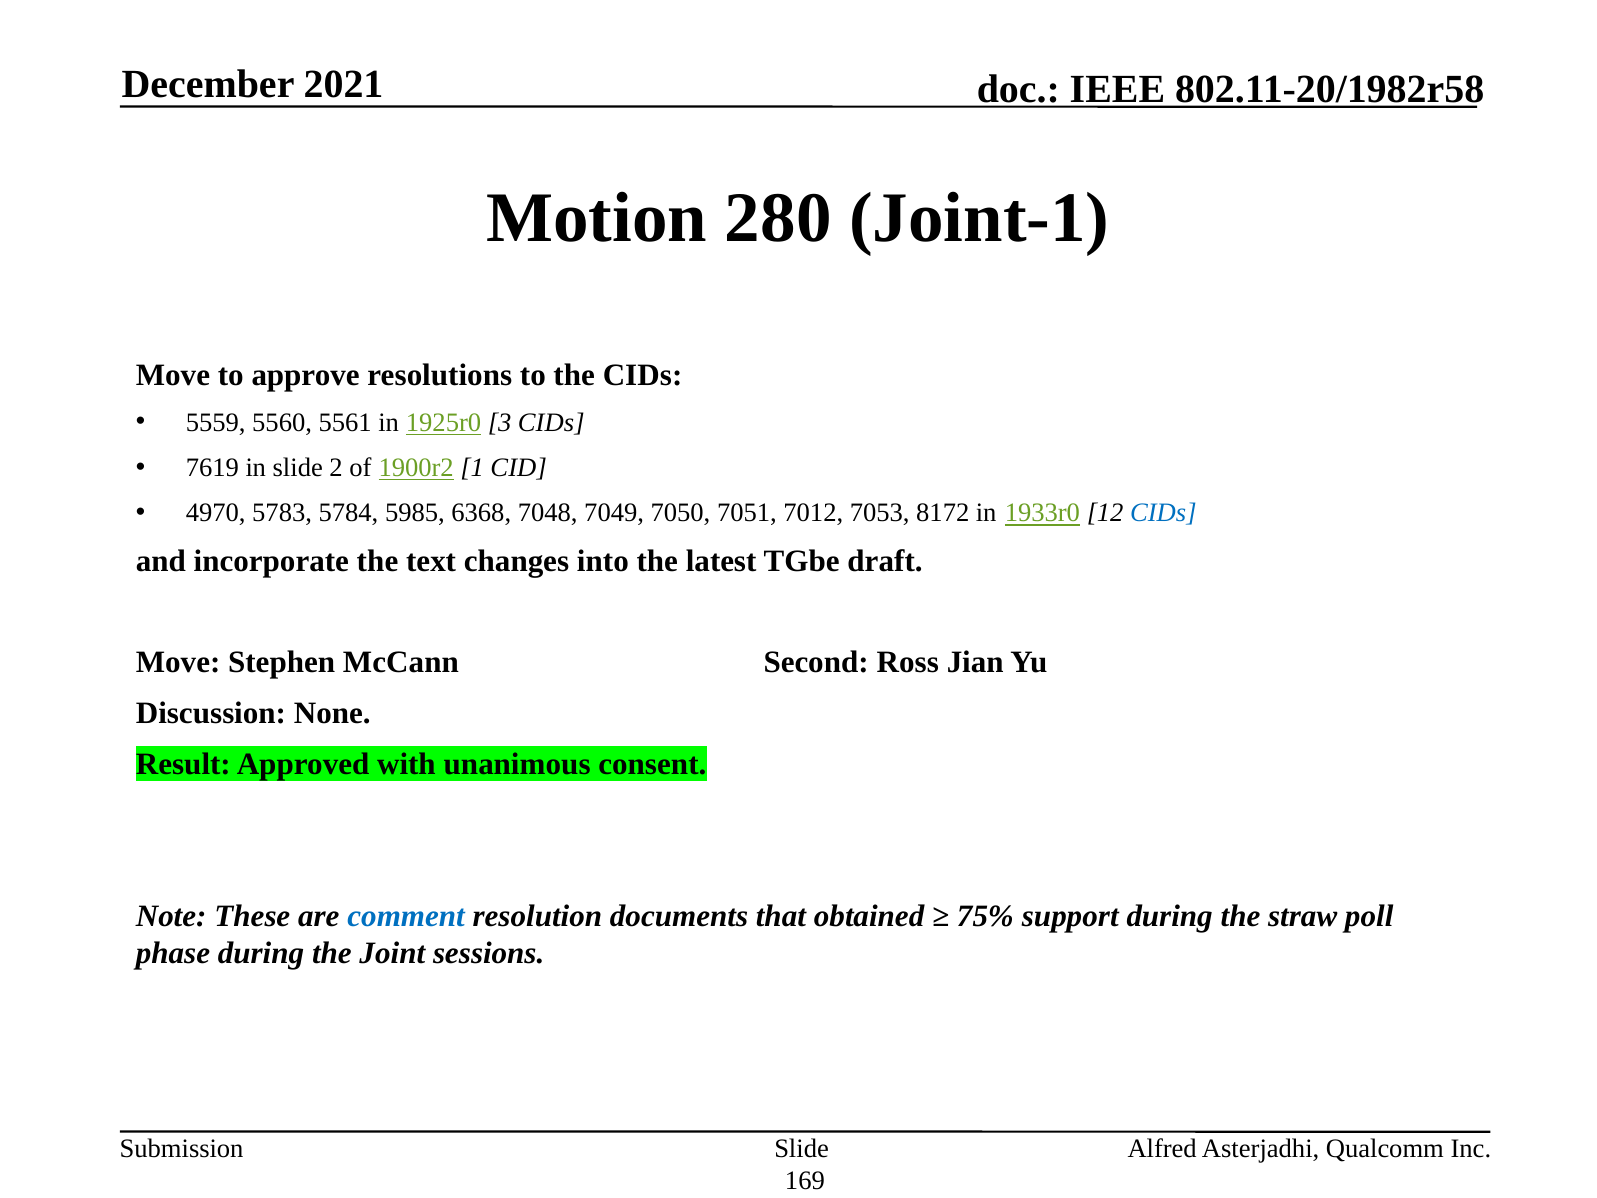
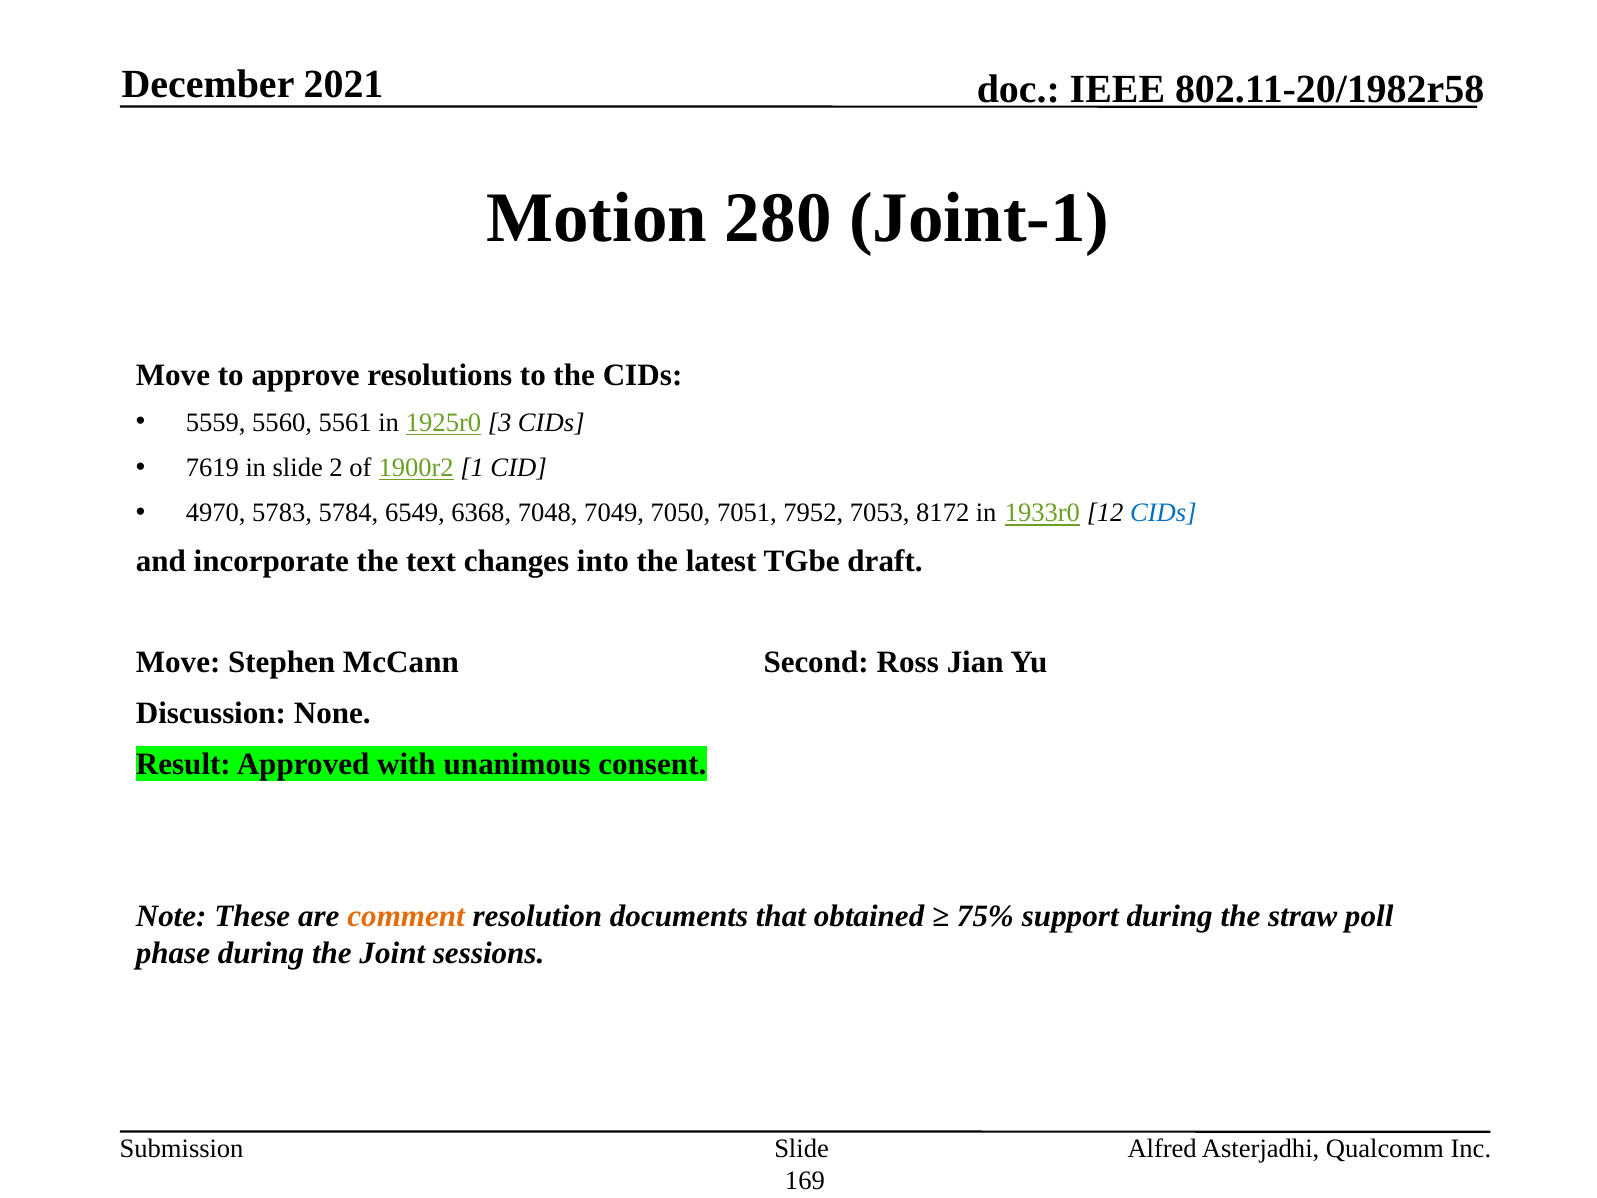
5985: 5985 -> 6549
7012: 7012 -> 7952
comment colour: blue -> orange
